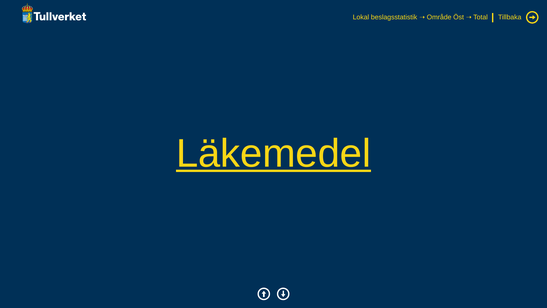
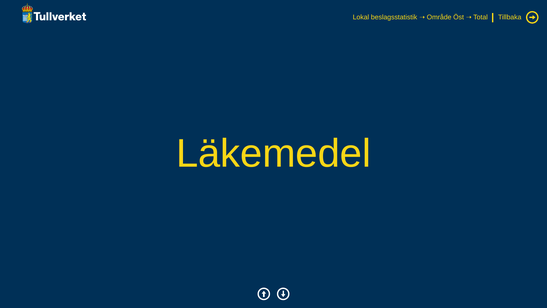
Läkemedel underline: present -> none
